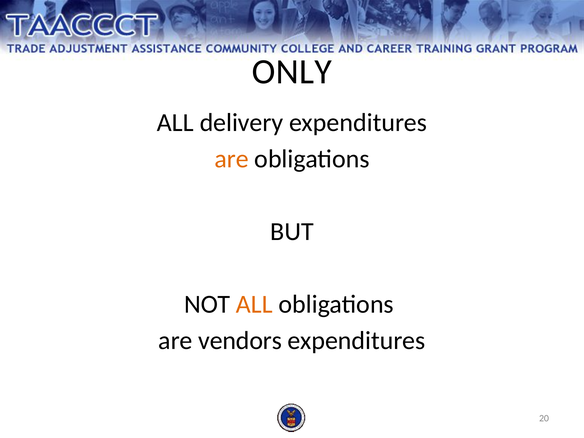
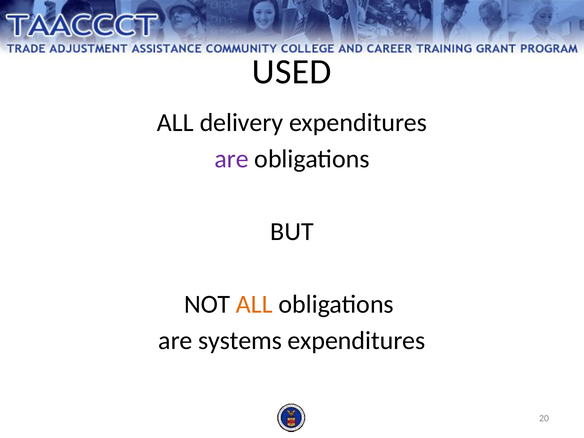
ONLY: ONLY -> USED
are at (231, 159) colour: orange -> purple
vendors: vendors -> systems
